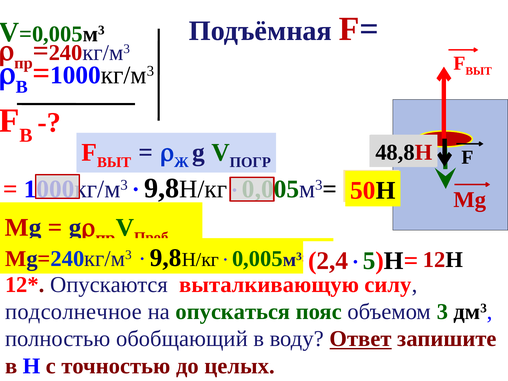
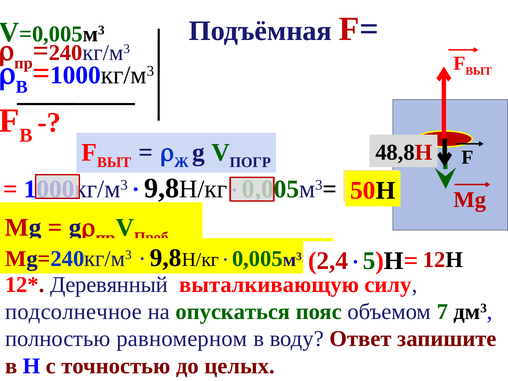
Опускаются: Опускаются -> Деревянный
3: 3 -> 7
обобщающий: обобщающий -> равномерном
Ответ underline: present -> none
